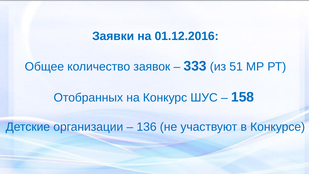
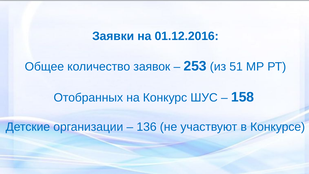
333: 333 -> 253
